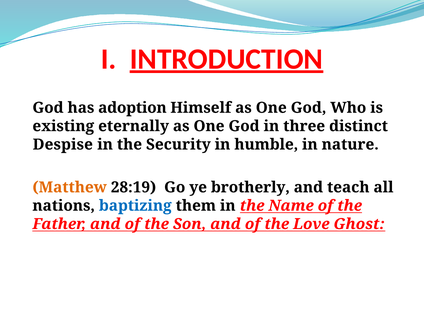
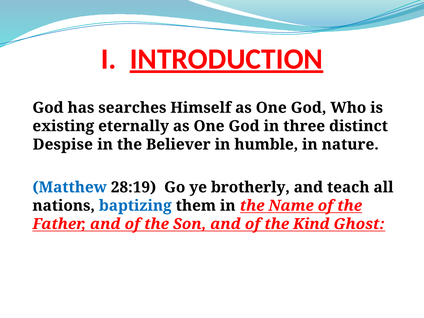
adoption: adoption -> searches
Security: Security -> Believer
Matthew colour: orange -> blue
Love: Love -> Kind
